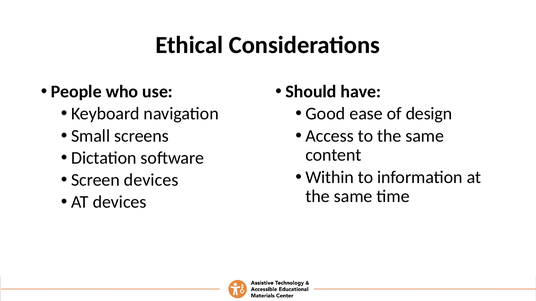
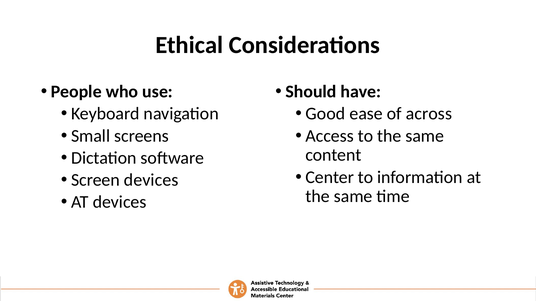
design: design -> across
Within: Within -> Center
